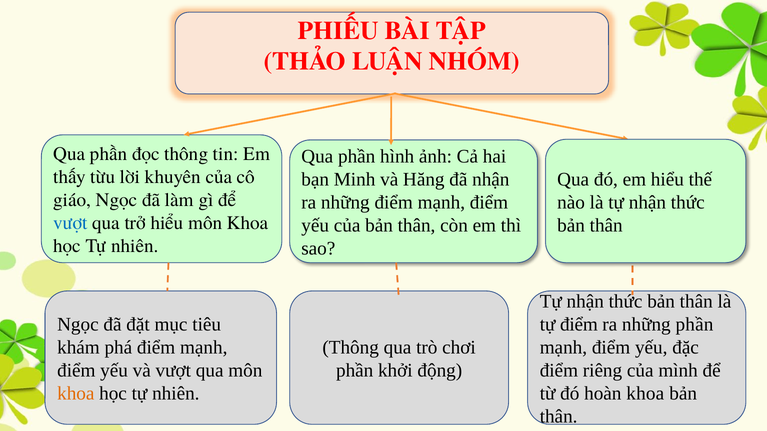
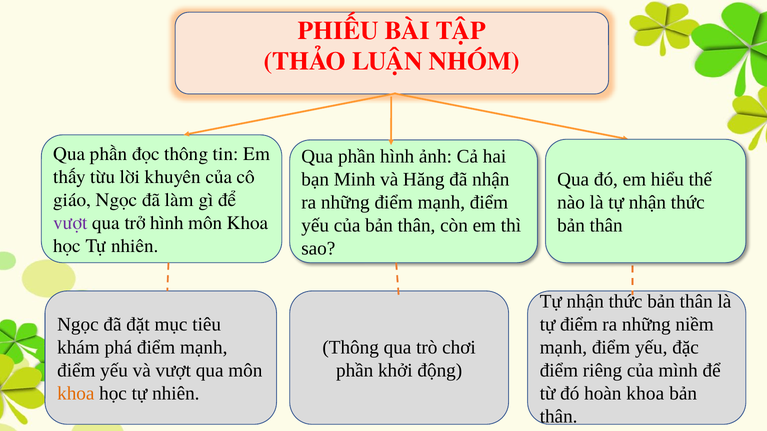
vượt at (70, 223) colour: blue -> purple
trở hiểu: hiểu -> hình
những phần: phần -> niềm
